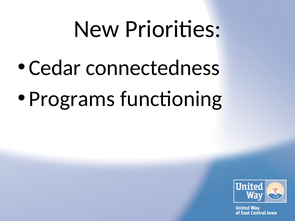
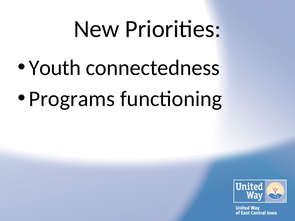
Cedar: Cedar -> Youth
